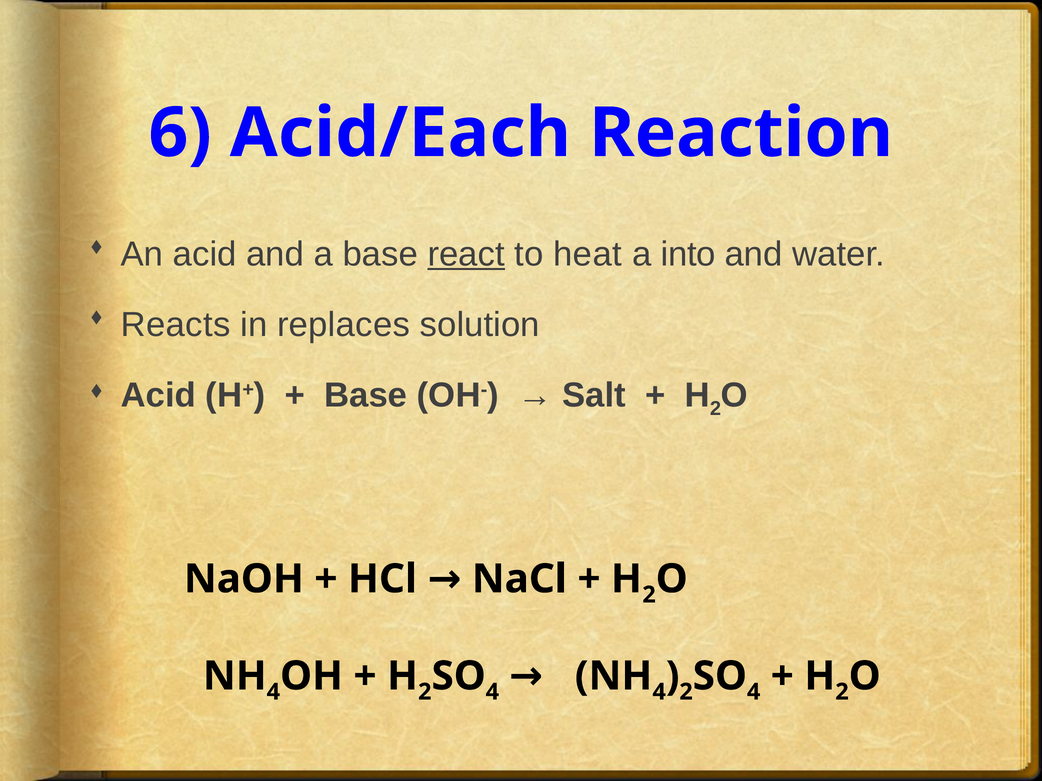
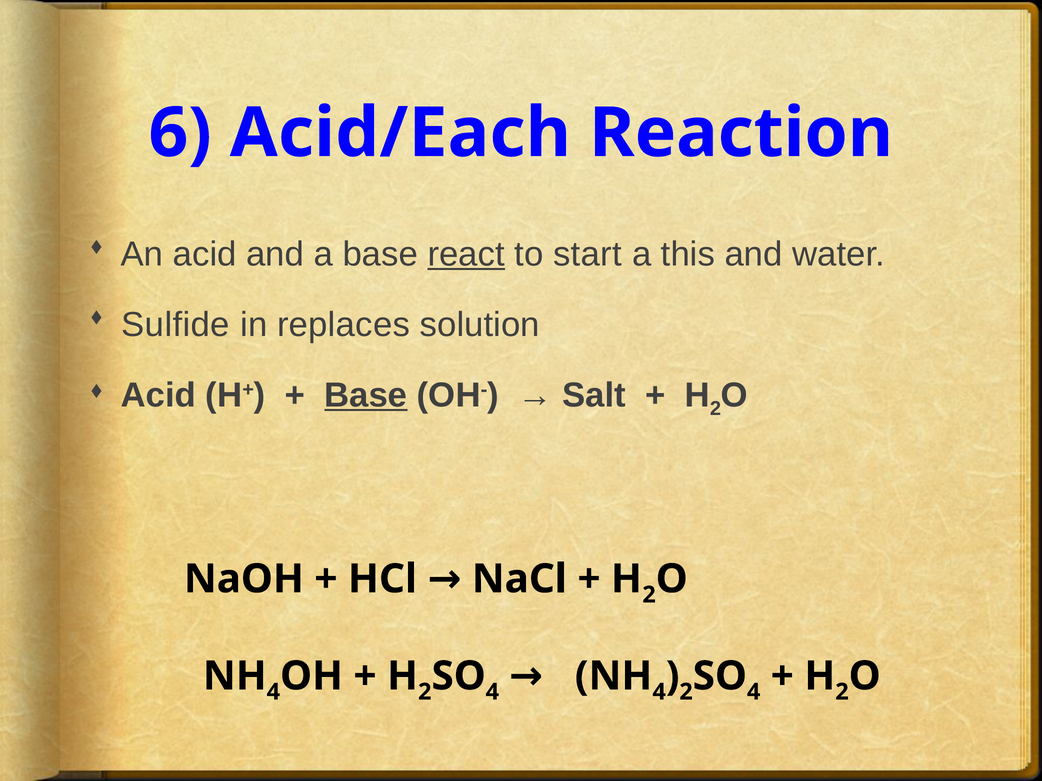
heat: heat -> start
into: into -> this
Reacts: Reacts -> Sulfide
Base at (366, 396) underline: none -> present
